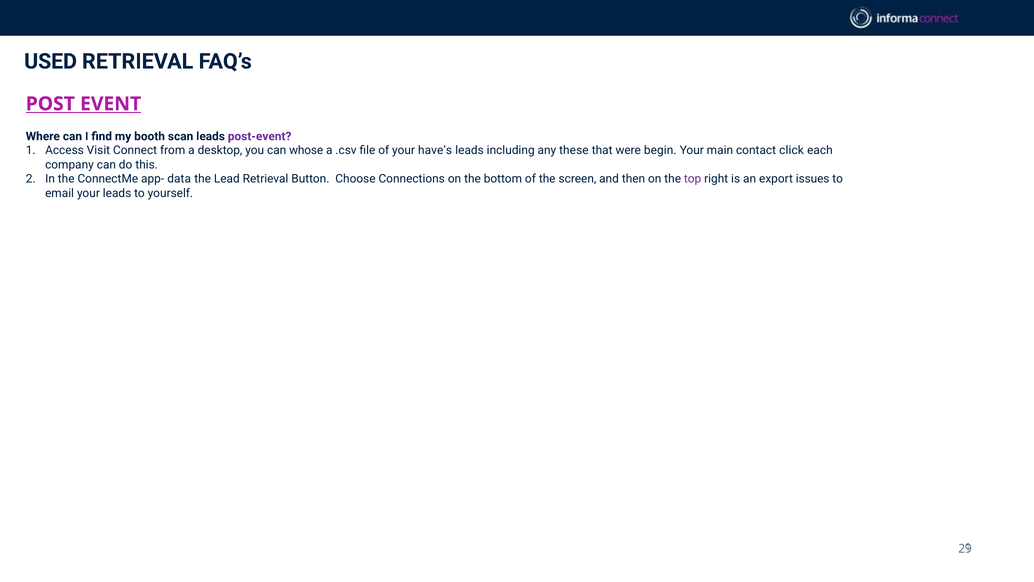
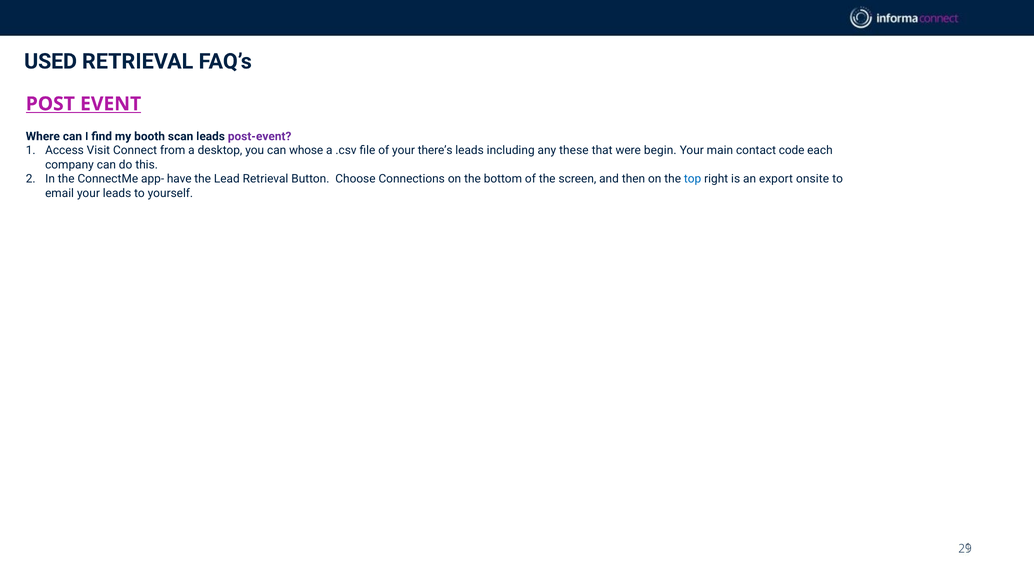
have’s: have’s -> there’s
click: click -> code
data: data -> have
top colour: purple -> blue
issues: issues -> onsite
